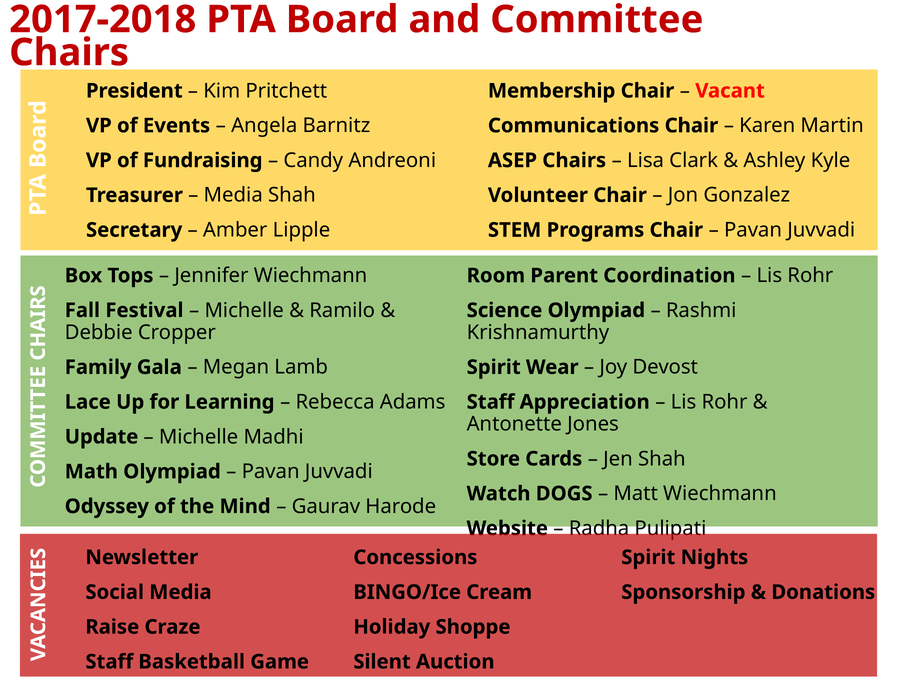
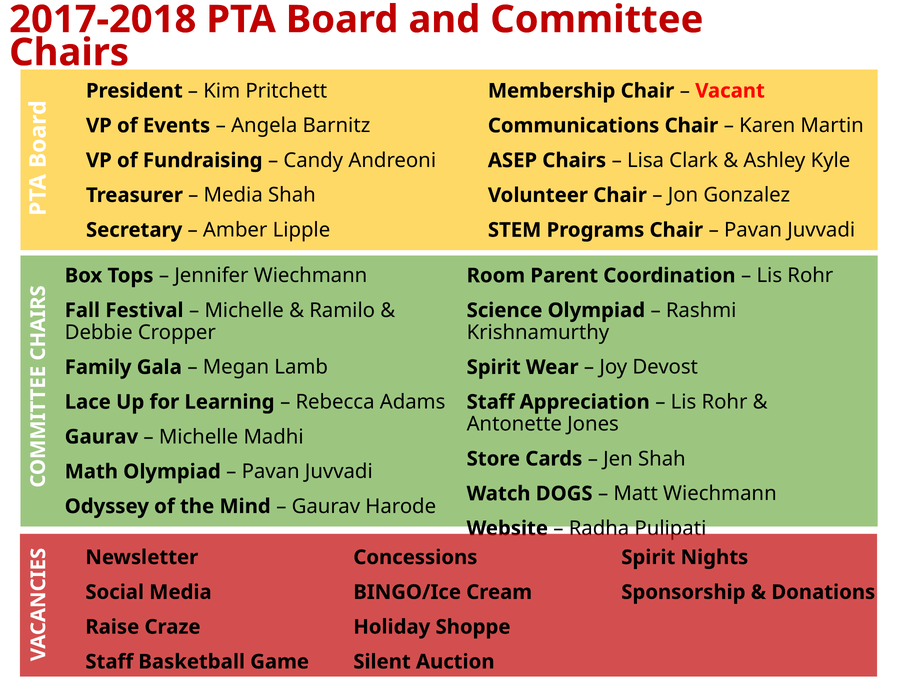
Update at (102, 436): Update -> Gaurav
